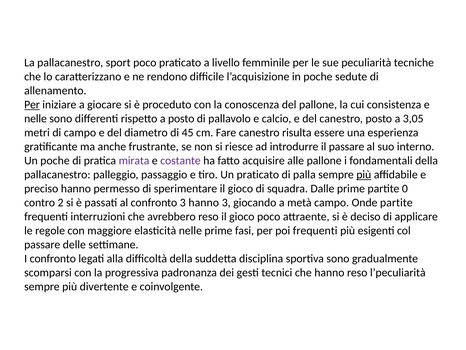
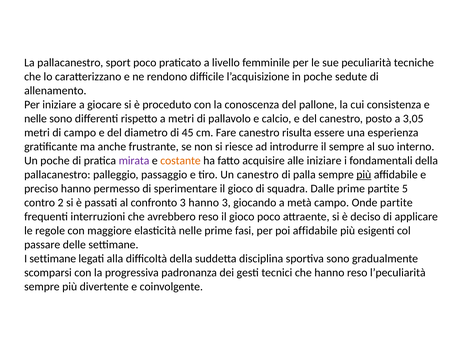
Per at (32, 104) underline: present -> none
a posto: posto -> metri
il passare: passare -> sempre
costante colour: purple -> orange
alle pallone: pallone -> iniziare
Un praticato: praticato -> canestro
0: 0 -> 5
poi frequenti: frequenti -> affidabile
I confronto: confronto -> settimane
